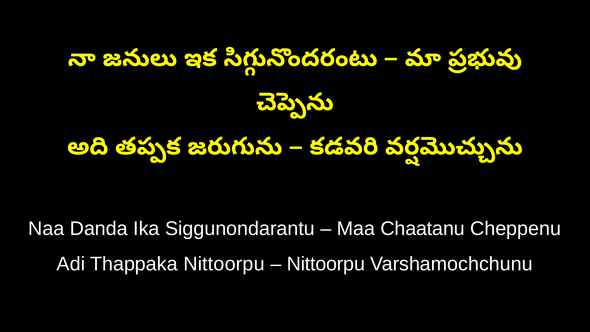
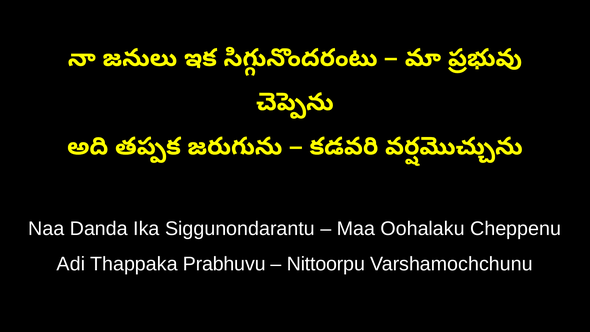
Chaatanu: Chaatanu -> Oohalaku
Thappaka Nittoorpu: Nittoorpu -> Prabhuvu
